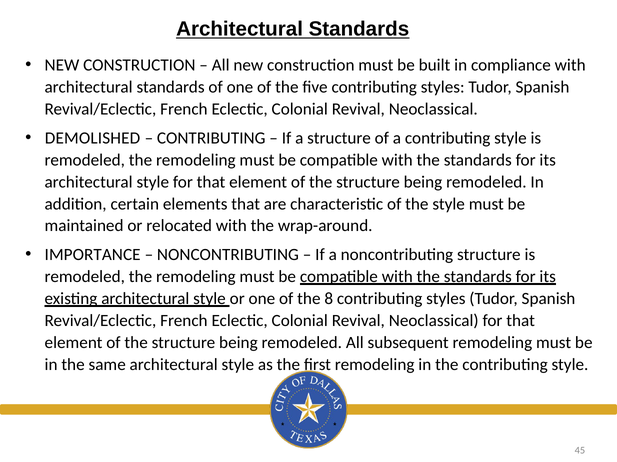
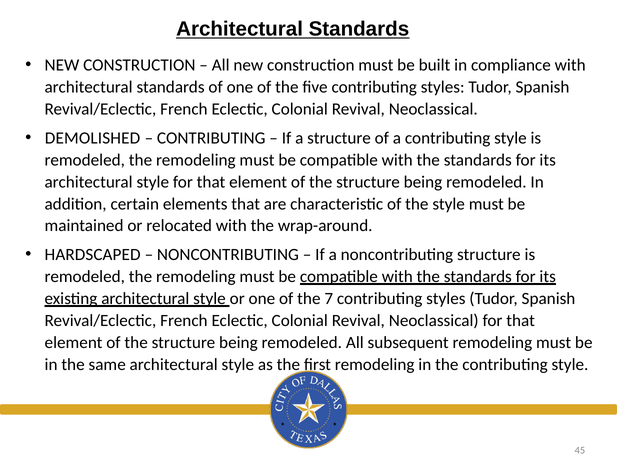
IMPORTANCE: IMPORTANCE -> HARDSCAPED
8: 8 -> 7
